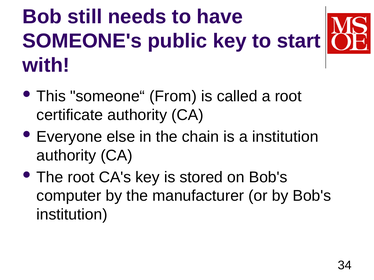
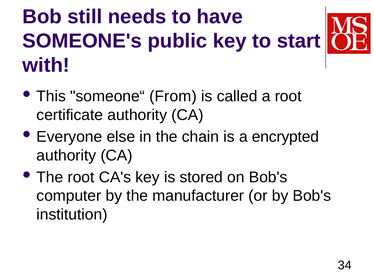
a institution: institution -> encrypted
